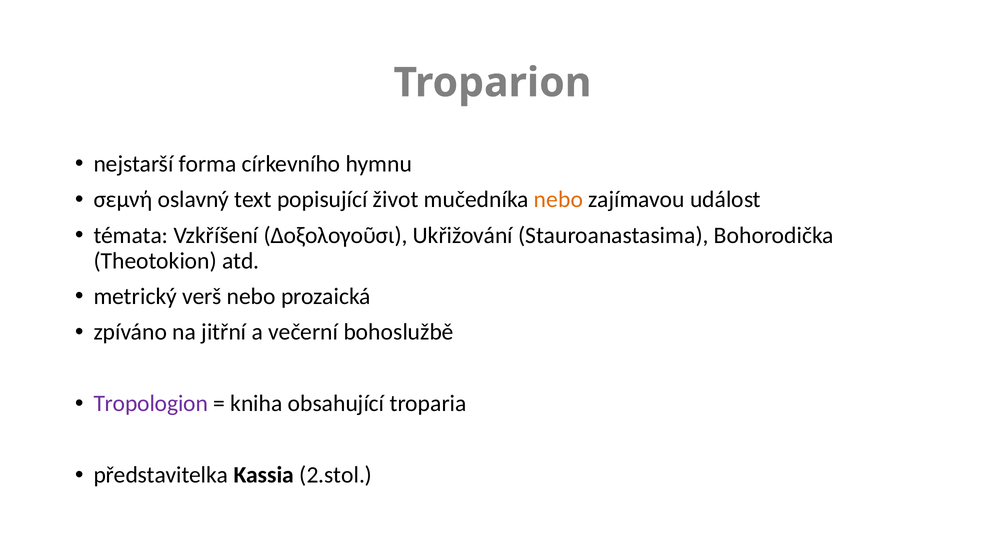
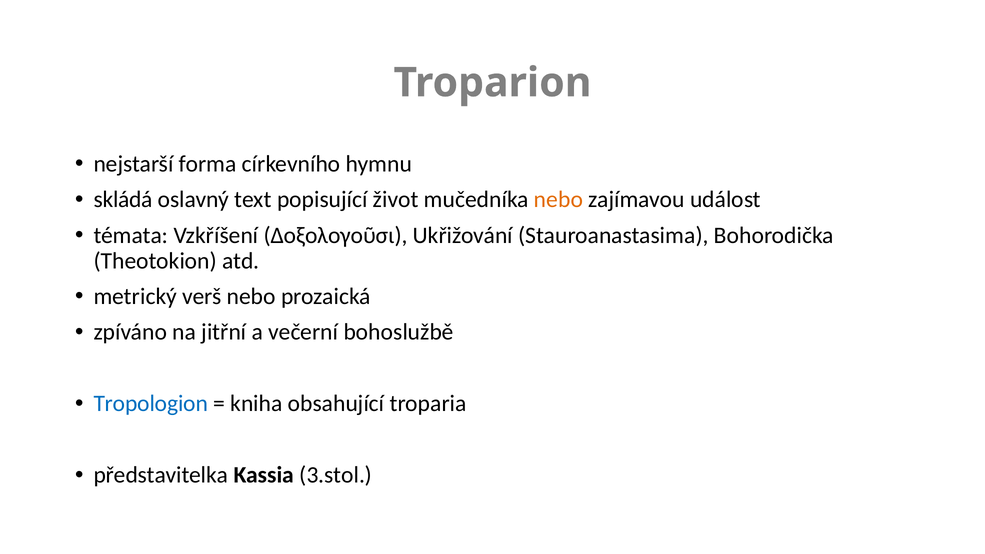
σεμνή: σεμνή -> skládá
Tropologion colour: purple -> blue
2.stol: 2.stol -> 3.stol
